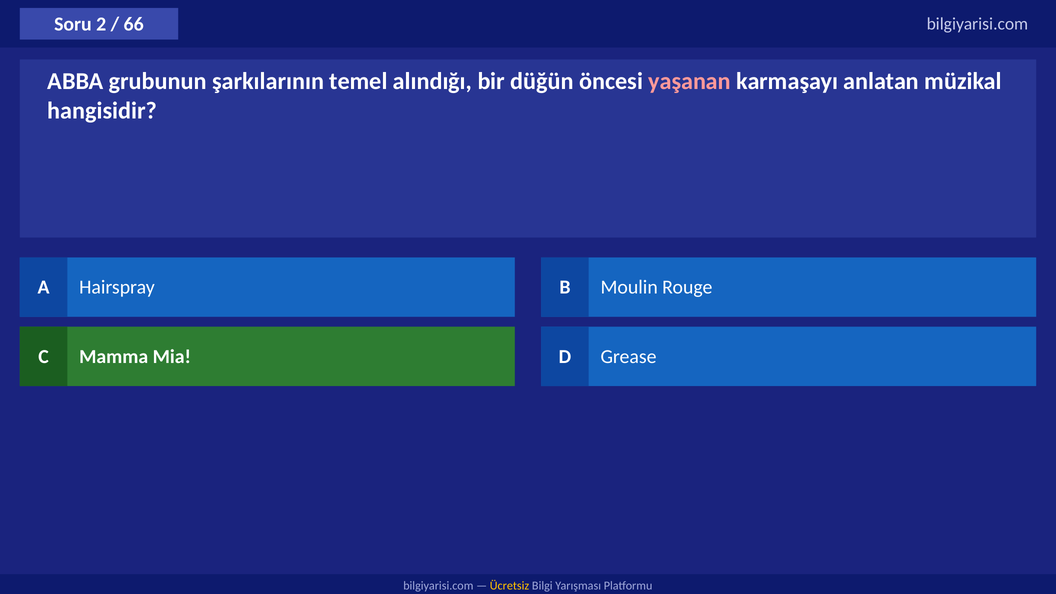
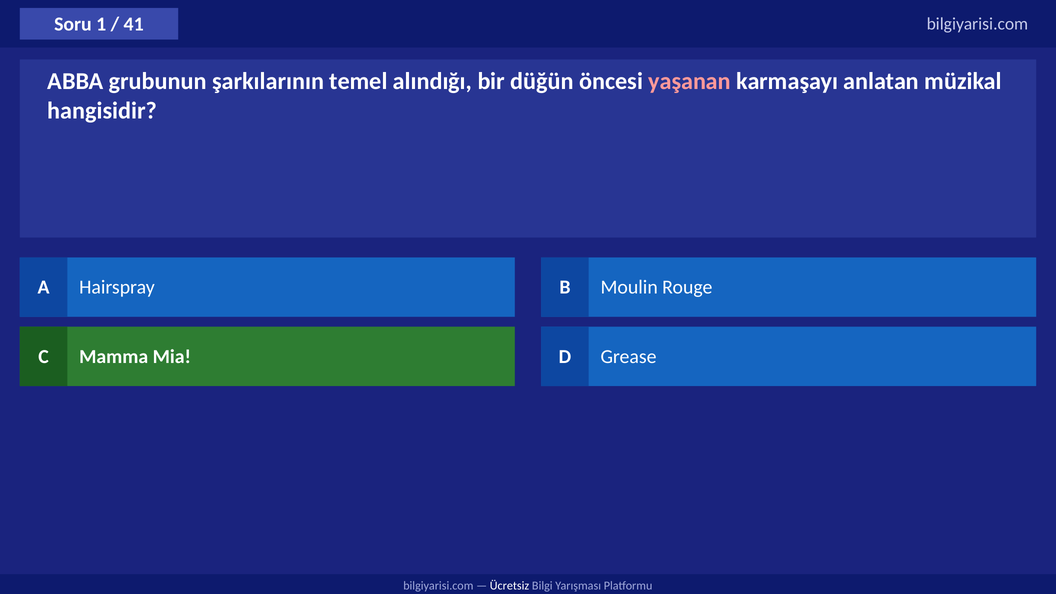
2: 2 -> 1
66: 66 -> 41
Ücretsiz colour: yellow -> white
